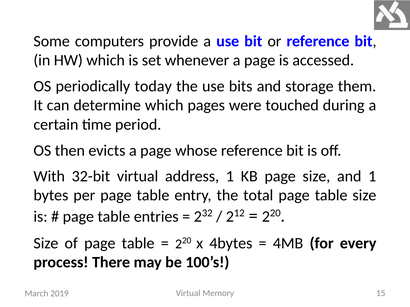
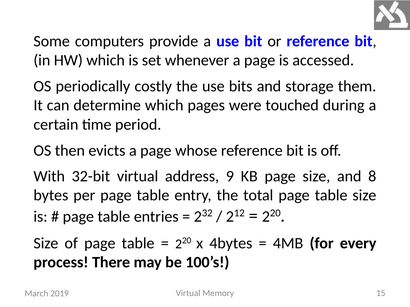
today: today -> costly
address 1: 1 -> 9
and 1: 1 -> 8
